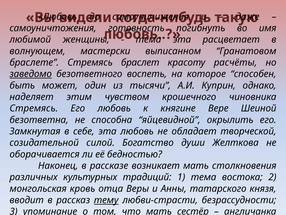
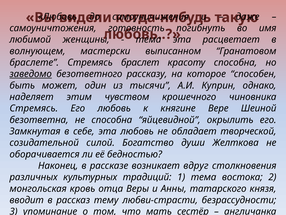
красоту расчёты: расчёты -> способна
воспеть: воспеть -> рассказу
возникает мать: мать -> вдруг
тему at (106, 200) underline: present -> none
